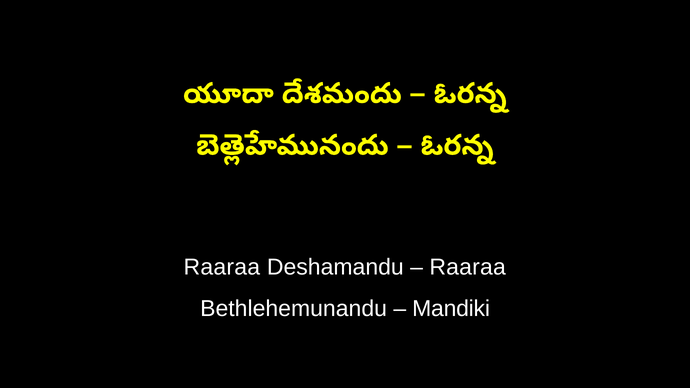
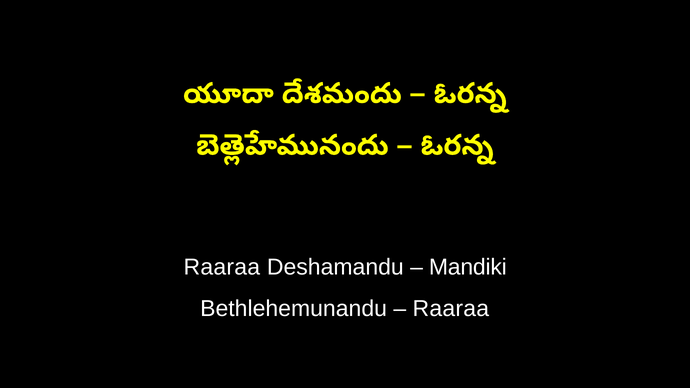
Raaraa at (468, 267): Raaraa -> Mandiki
Mandiki at (451, 309): Mandiki -> Raaraa
